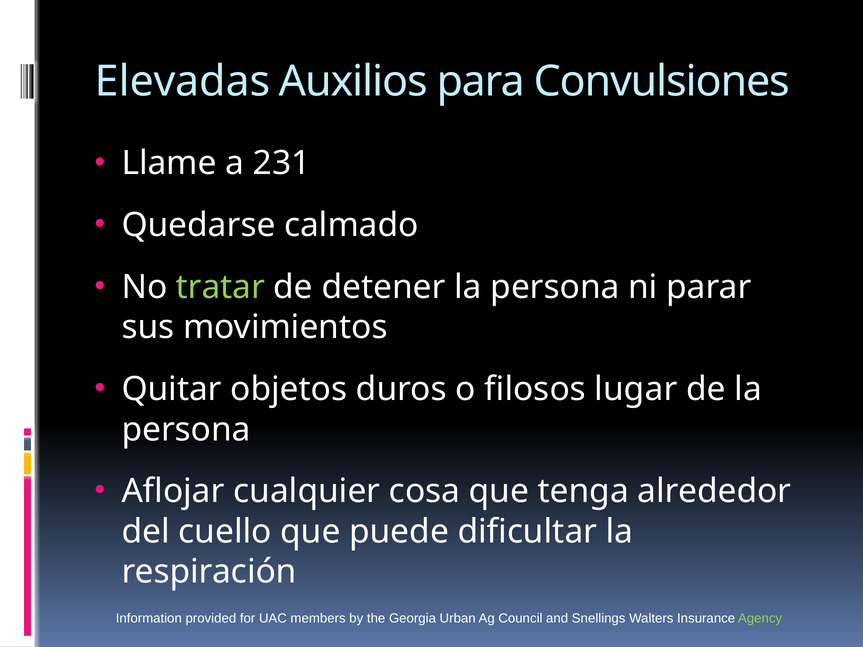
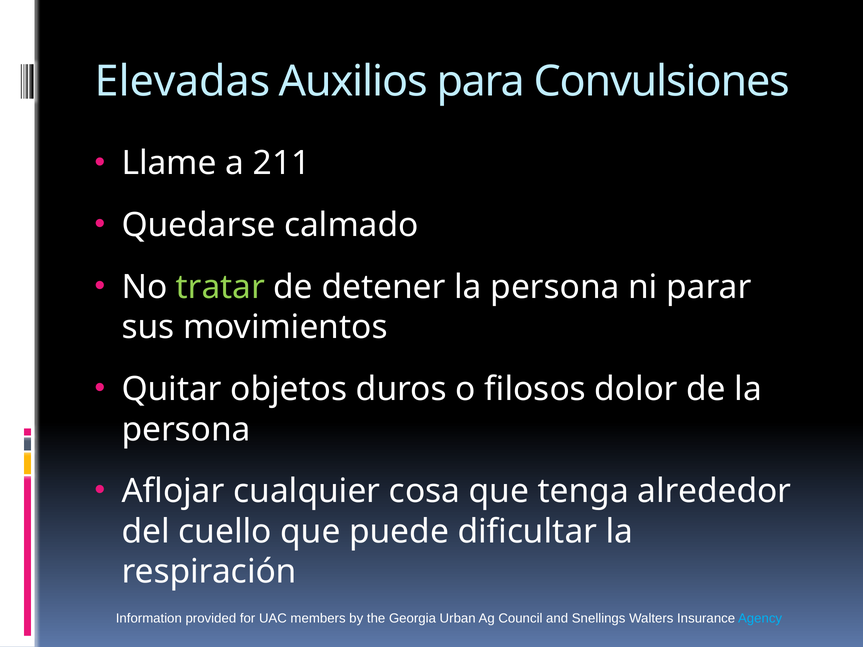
231: 231 -> 211
lugar: lugar -> dolor
Agency colour: light green -> light blue
